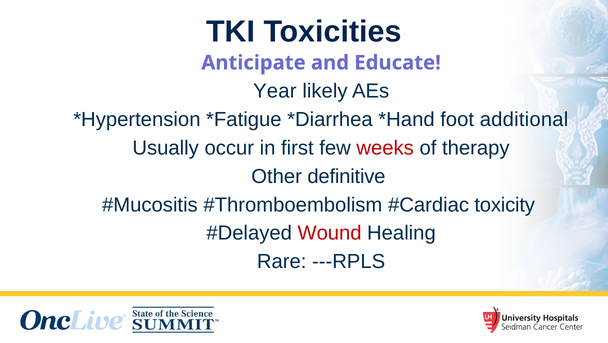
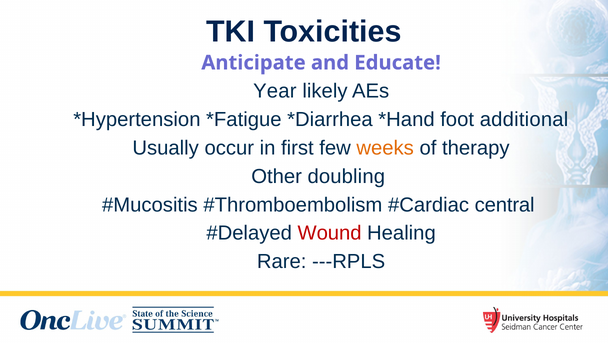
weeks colour: red -> orange
definitive: definitive -> doubling
toxicity: toxicity -> central
